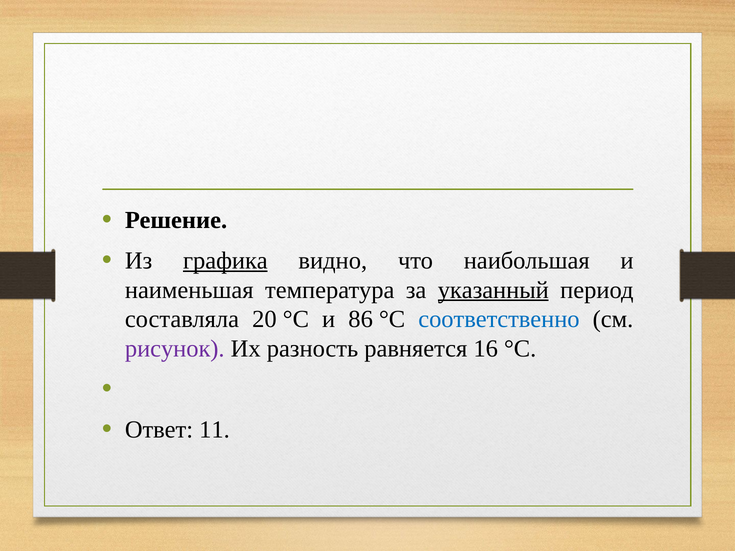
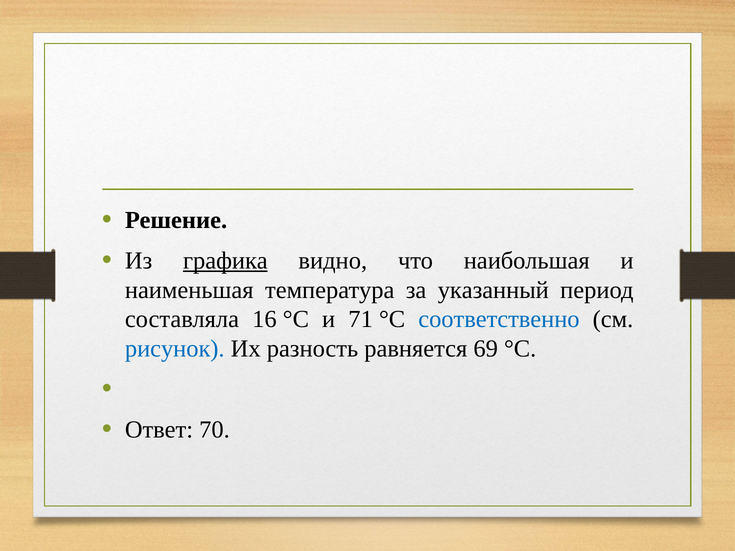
указанный underline: present -> none
20: 20 -> 16
86: 86 -> 71
рисунок colour: purple -> blue
16: 16 -> 69
11: 11 -> 70
